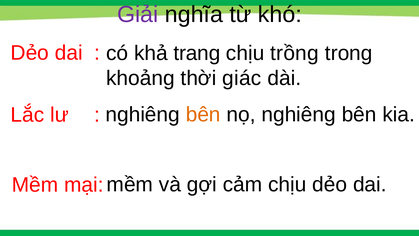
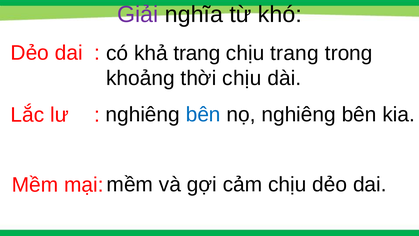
chịu trồng: trồng -> trang
thời giác: giác -> chịu
bên at (203, 114) colour: orange -> blue
